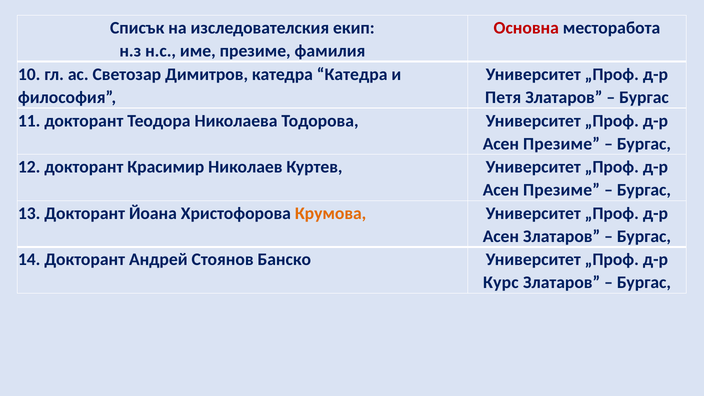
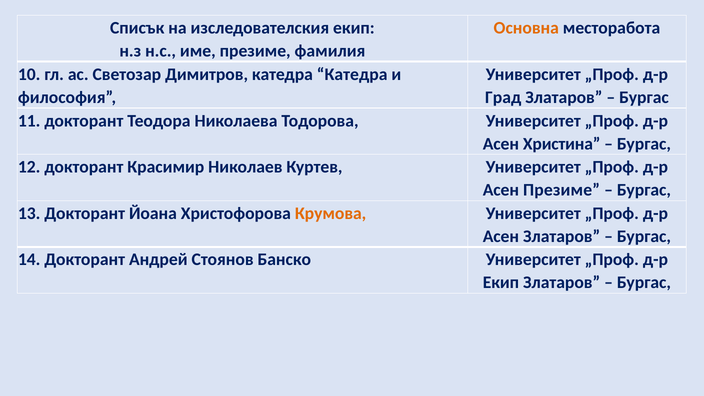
Основна colour: red -> orange
Петя: Петя -> Град
Презиме at (562, 144): Презиме -> Христина
Курс at (501, 283): Курс -> Екип
